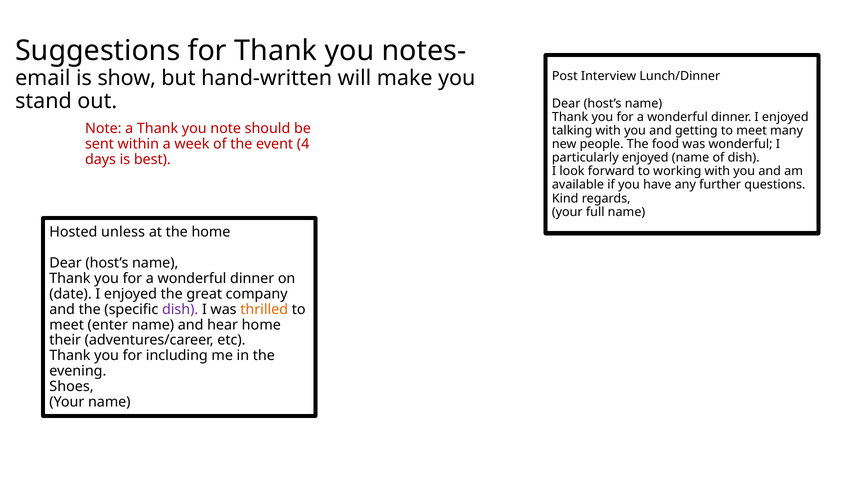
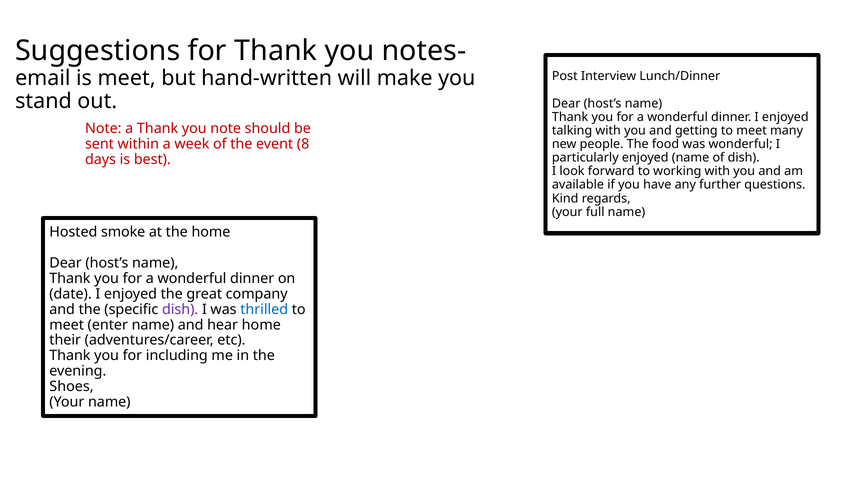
is show: show -> meet
4: 4 -> 8
unless: unless -> smoke
thrilled colour: orange -> blue
